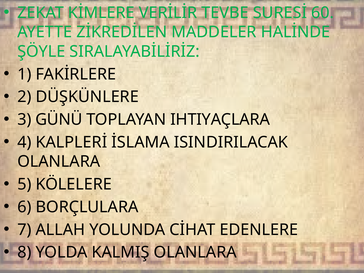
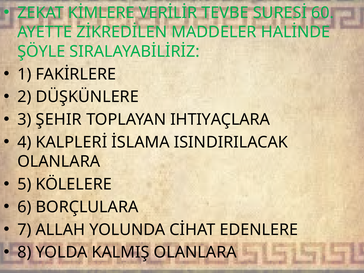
GÜNÜ: GÜNÜ -> ŞEHIR
